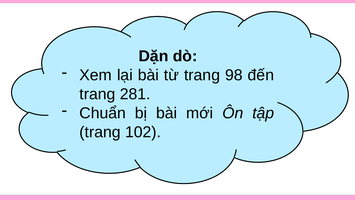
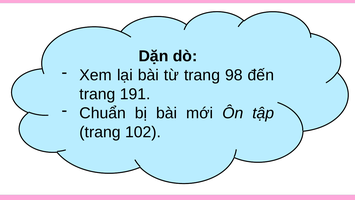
281: 281 -> 191
